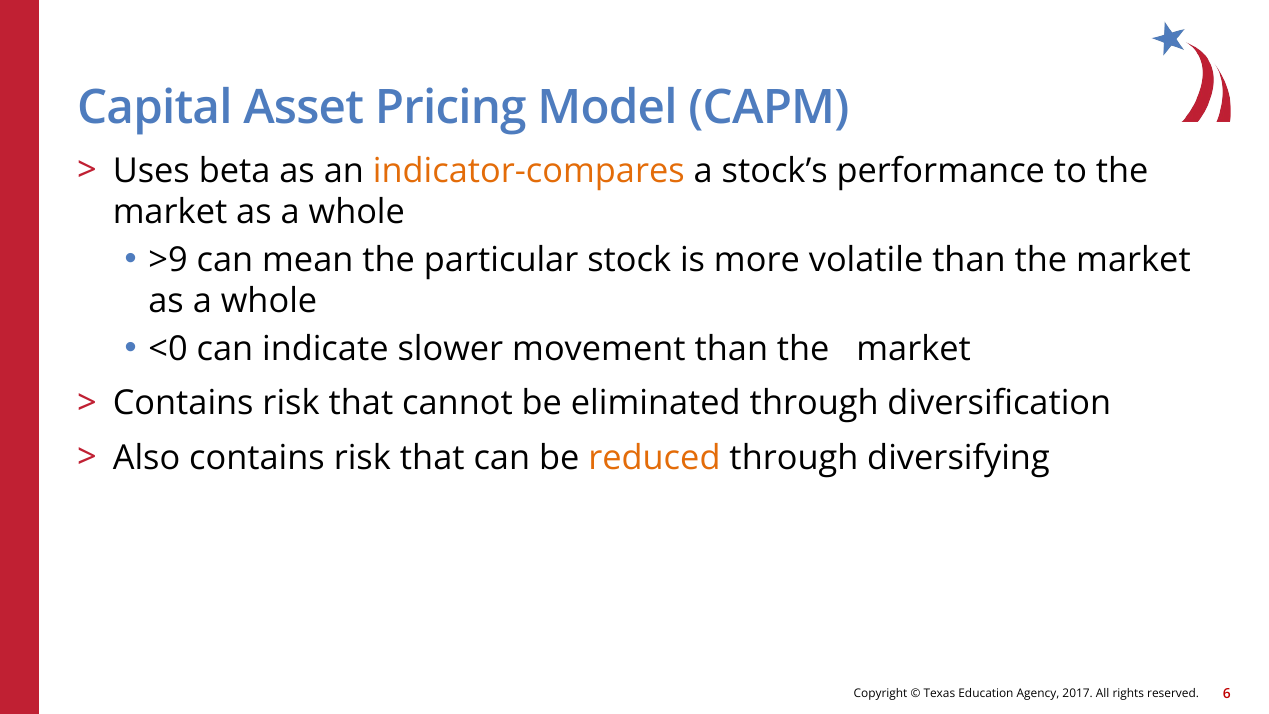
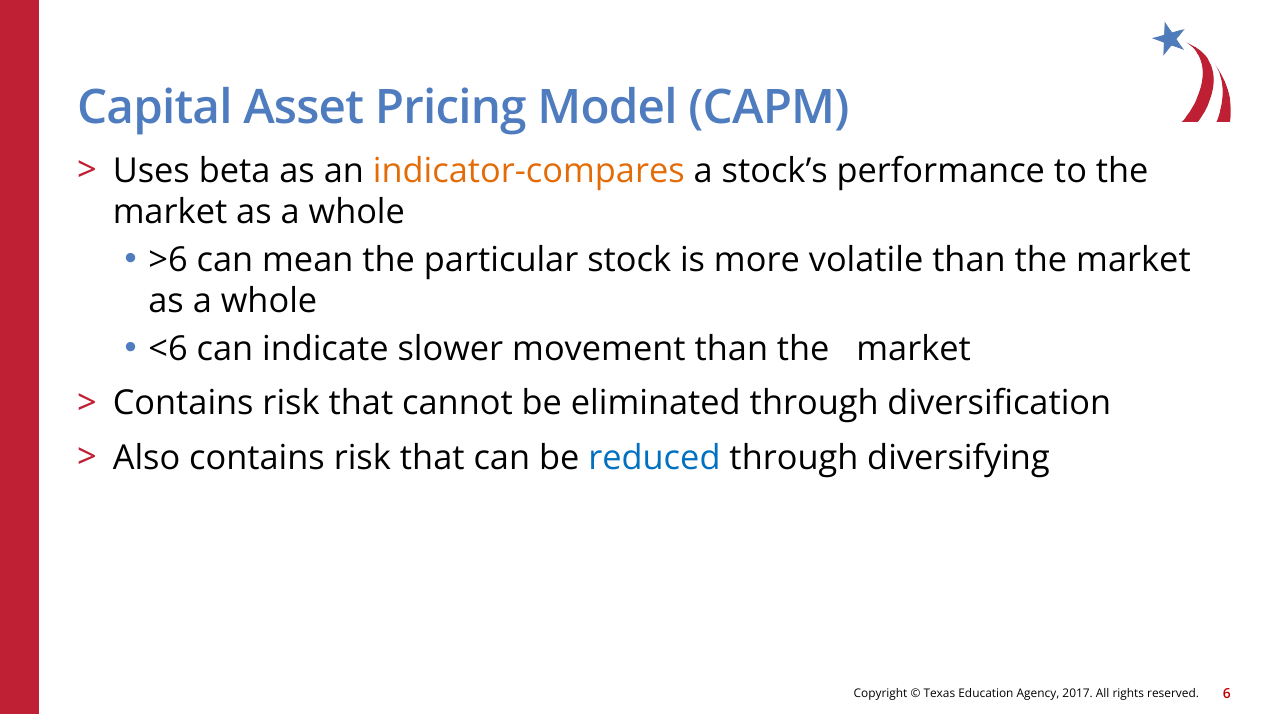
>9: >9 -> >6
<0: <0 -> <6
reduced colour: orange -> blue
